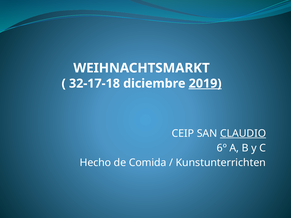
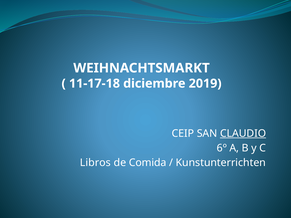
32-17-18: 32-17-18 -> 11-17-18
2019 underline: present -> none
Hecho: Hecho -> Libros
